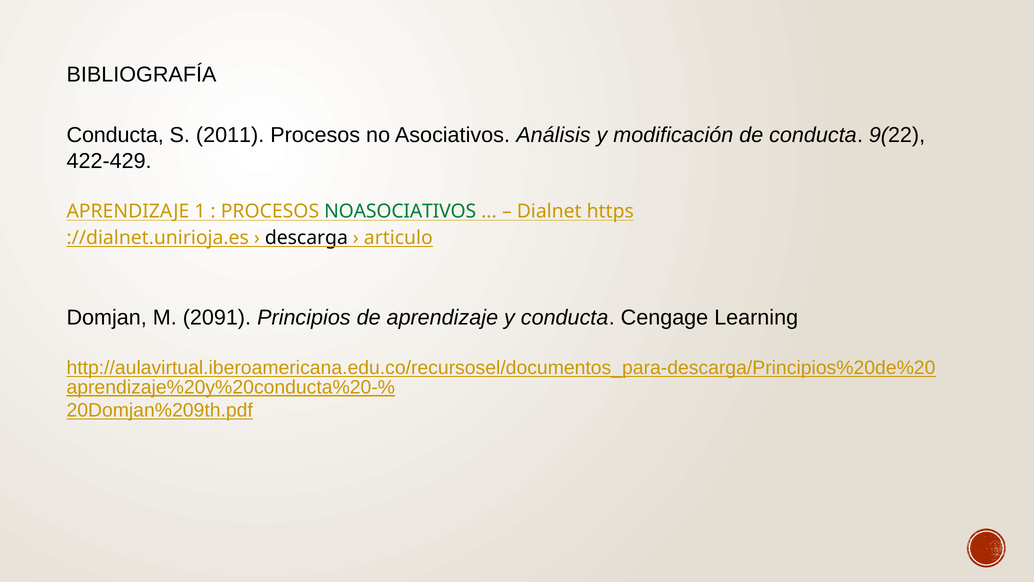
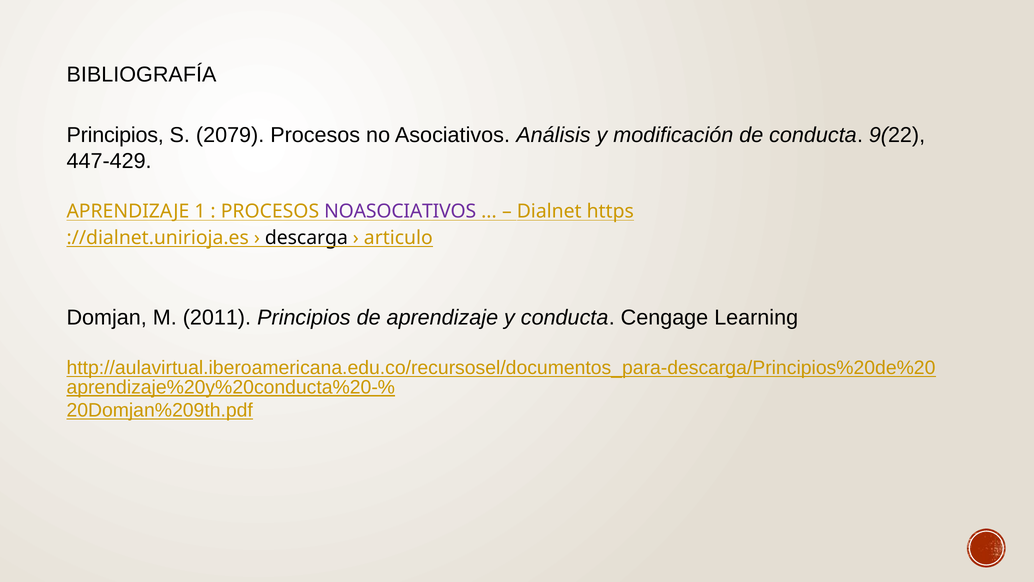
Conducta at (115, 135): Conducta -> Principios
2011: 2011 -> 2079
422-429: 422-429 -> 447-429
NOASOCIATIVOS colour: green -> purple
2091: 2091 -> 2011
